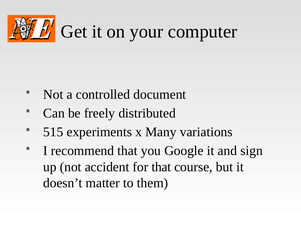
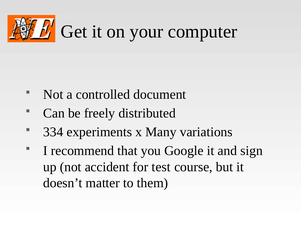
515: 515 -> 334
for that: that -> test
